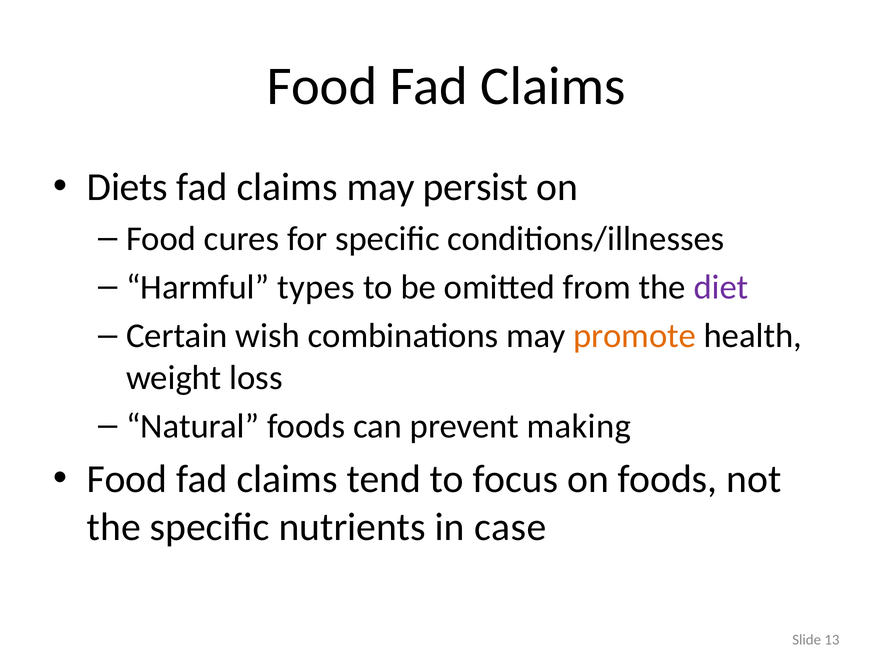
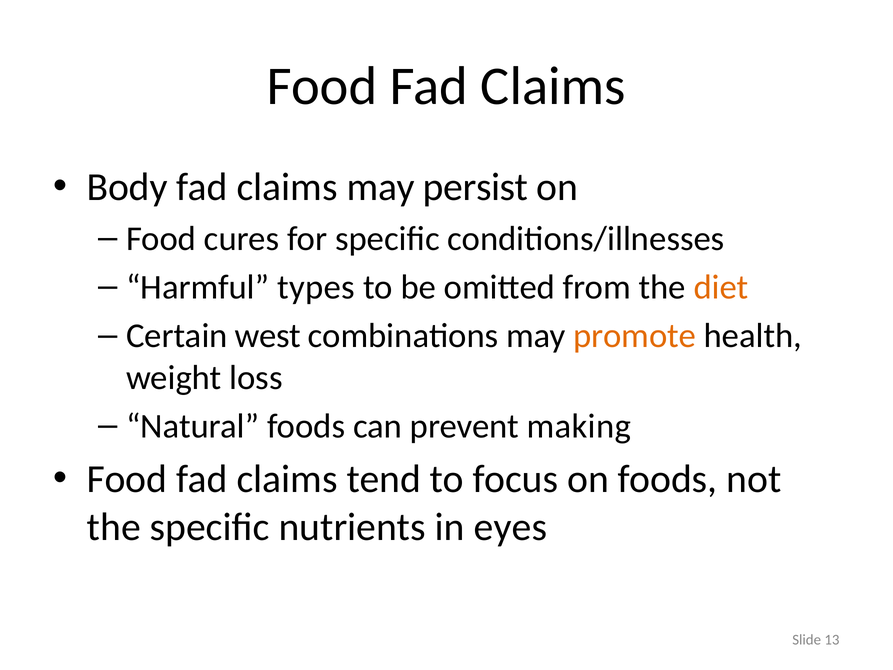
Diets: Diets -> Body
diet colour: purple -> orange
wish: wish -> west
case: case -> eyes
